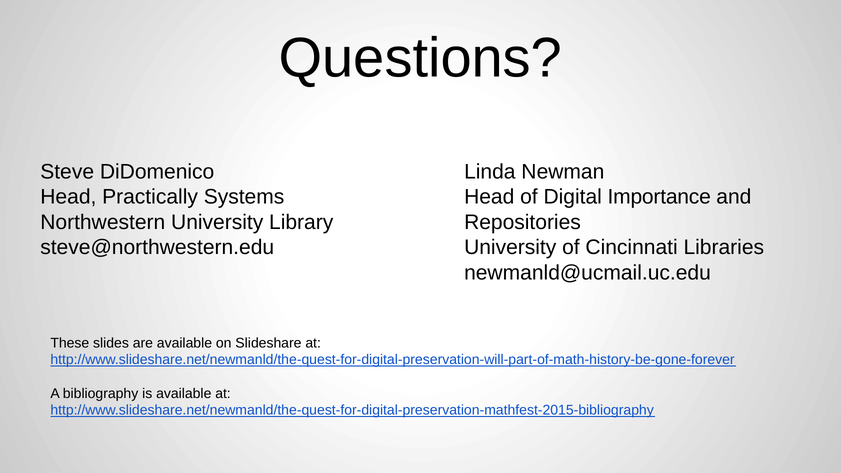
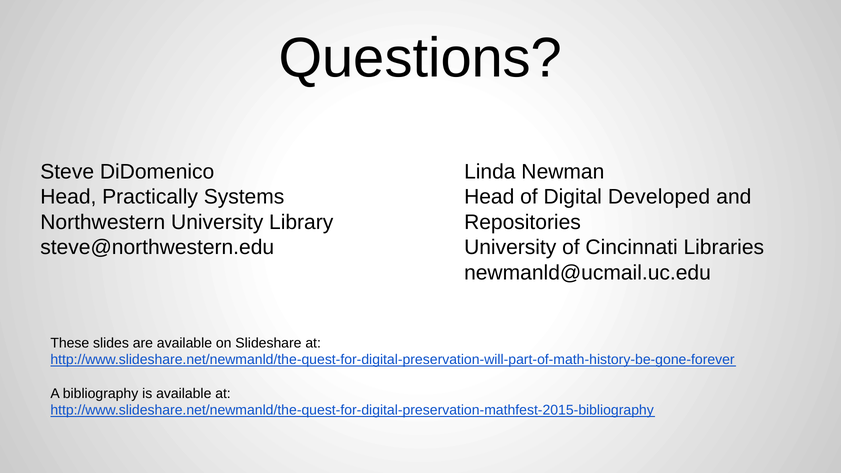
Importance: Importance -> Developed
